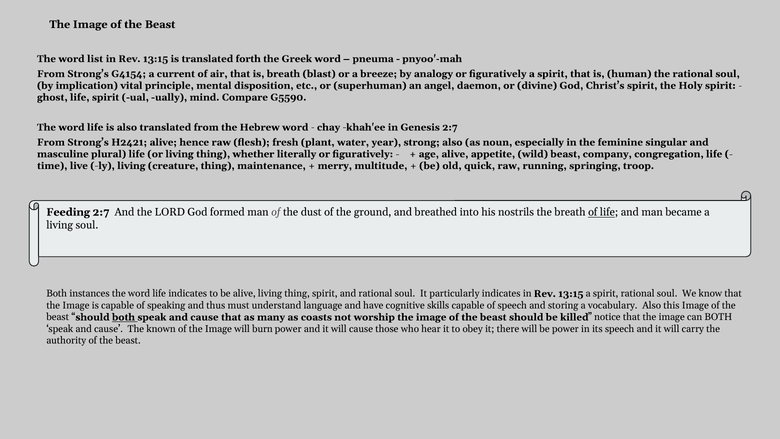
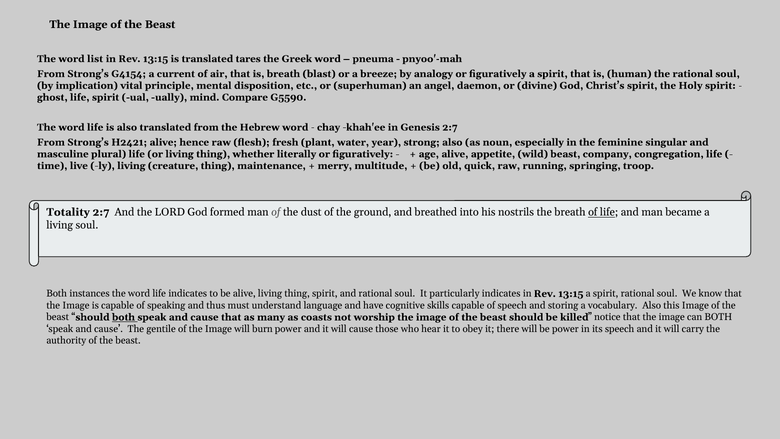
forth: forth -> tares
Feeding: Feeding -> Totality
known: known -> gentile
